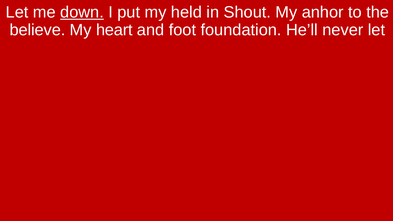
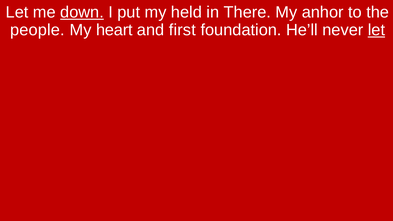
Shout: Shout -> There
believe: believe -> people
foot: foot -> first
let at (376, 30) underline: none -> present
